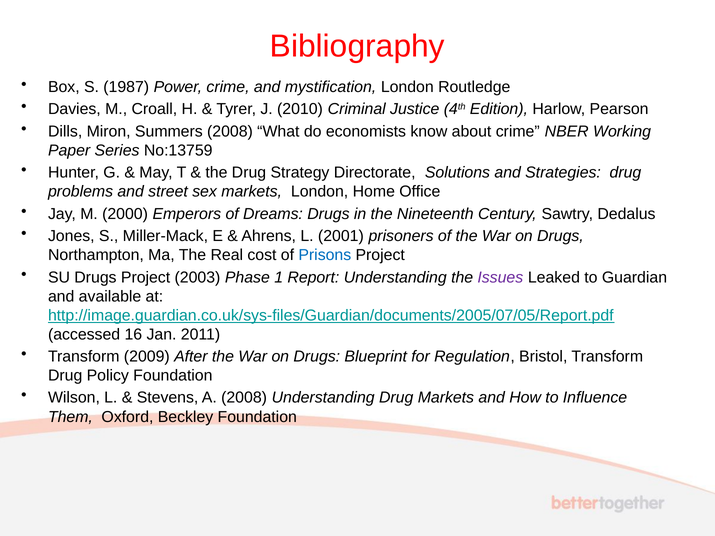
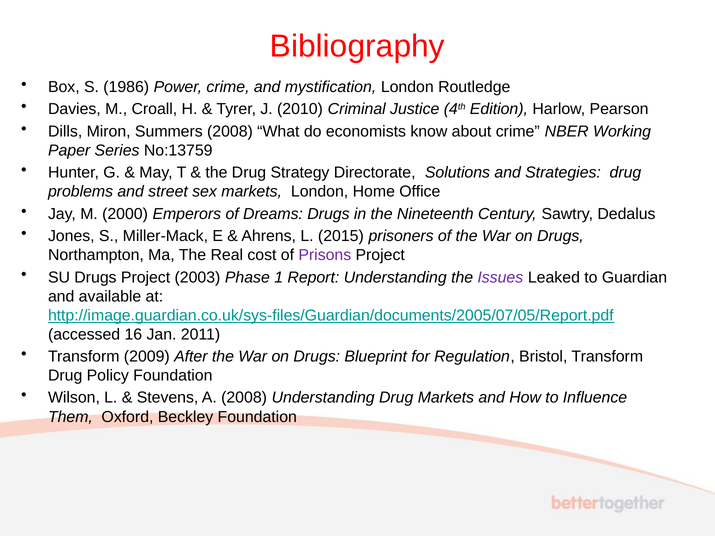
1987: 1987 -> 1986
2001: 2001 -> 2015
Prisons colour: blue -> purple
